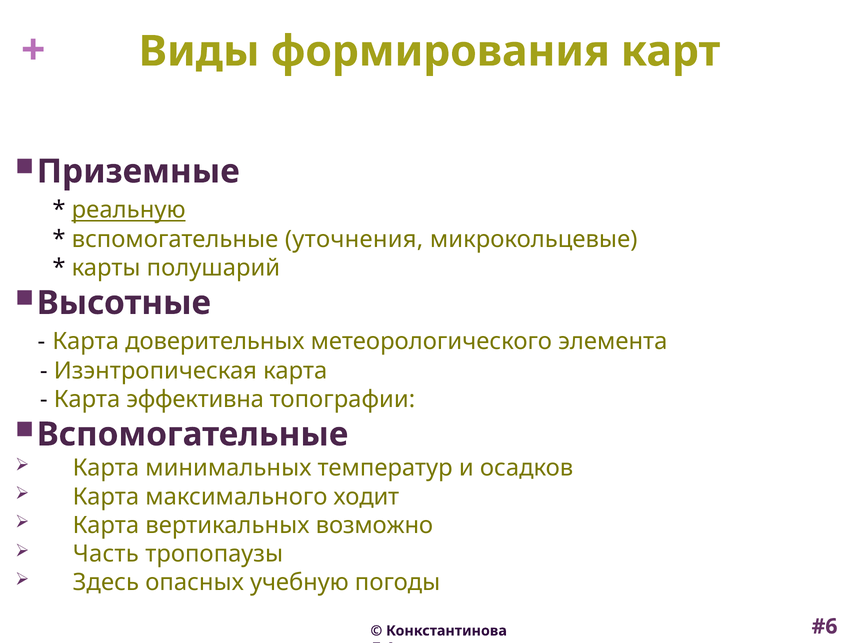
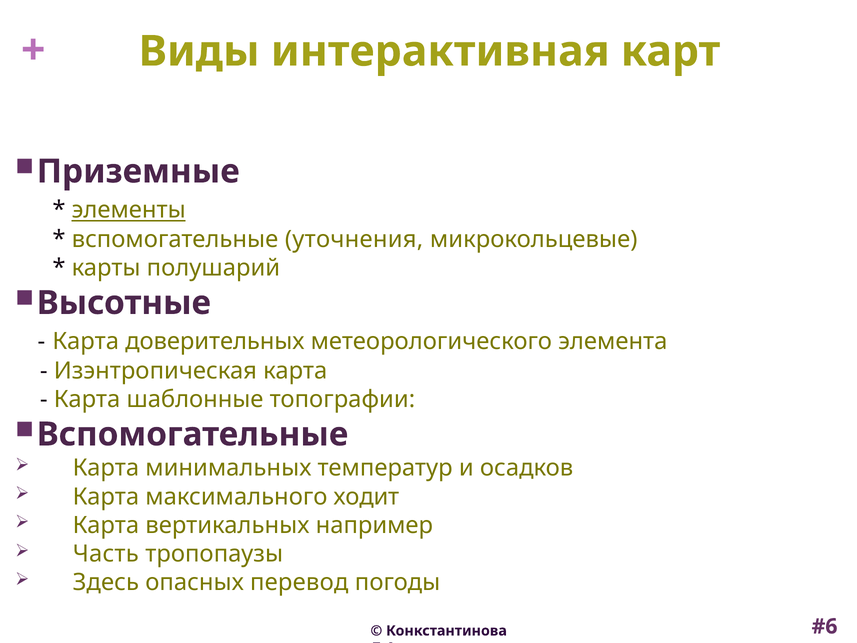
формирования: формирования -> интерактивная
реальную: реальную -> элементы
эффективна: эффективна -> шаблонные
возможно: возможно -> например
учебную: учебную -> перевод
